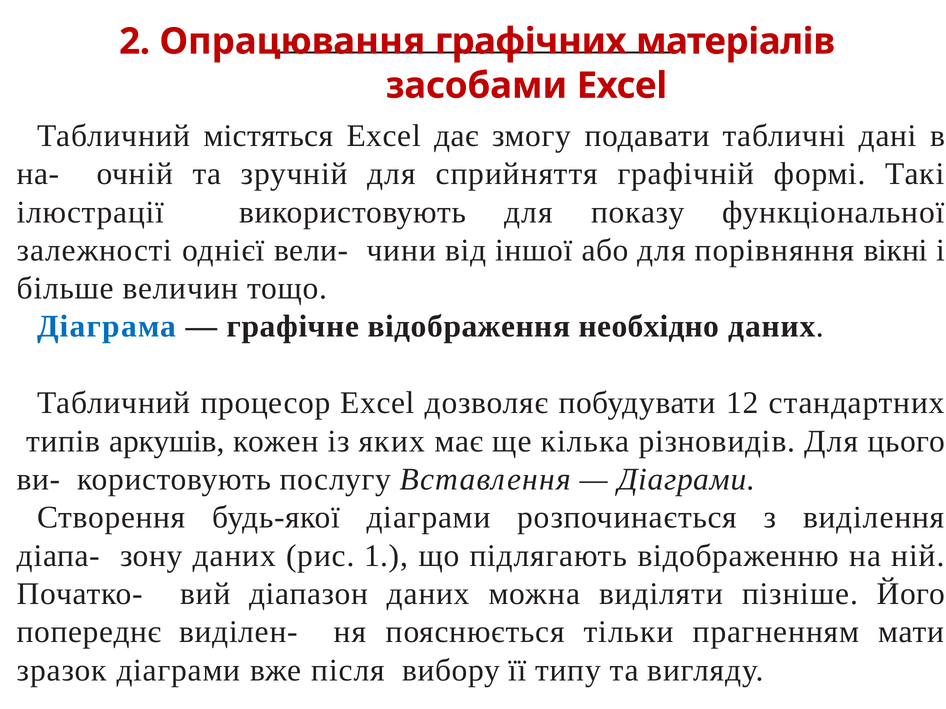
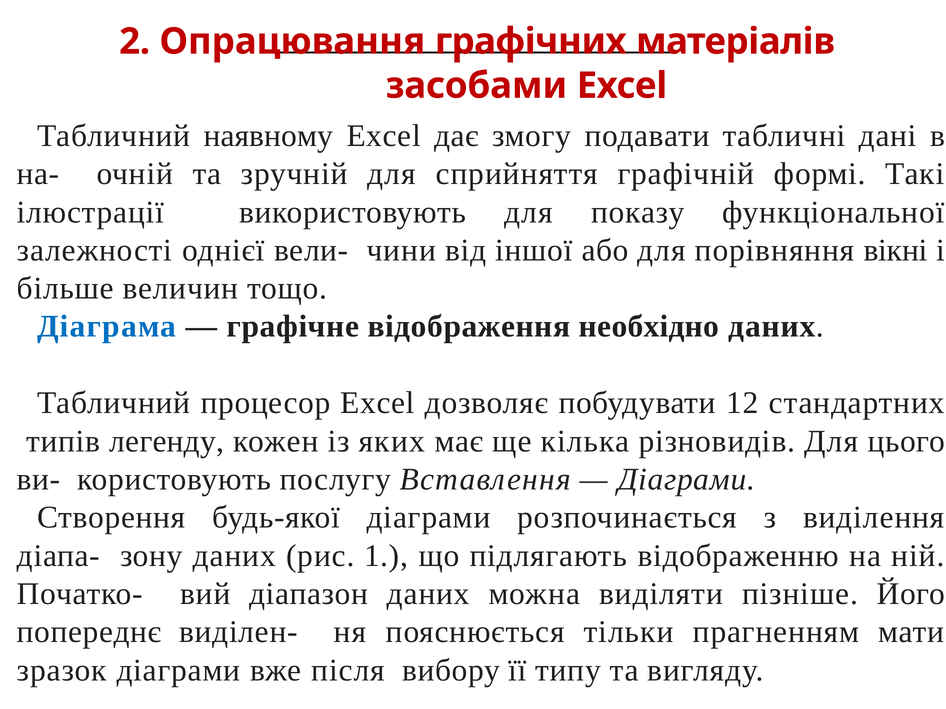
містяться: містяться -> наявному
аркушів: аркушів -> легенду
